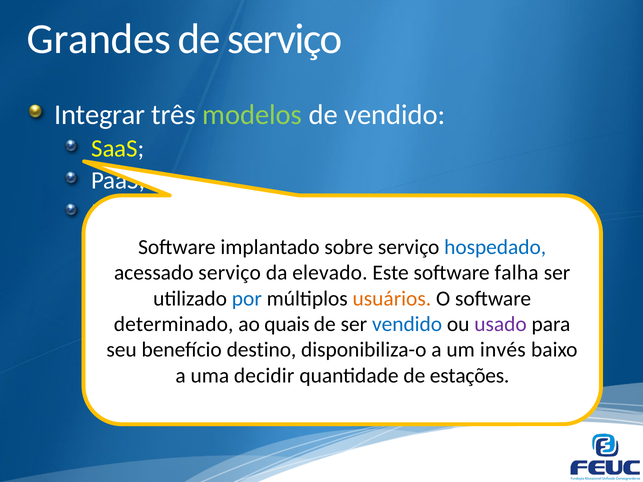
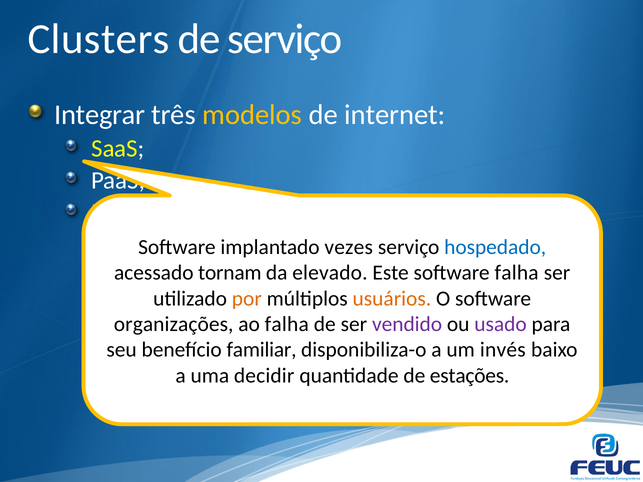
Grandes: Grandes -> Clusters
modelos colour: light green -> yellow
de vendido: vendido -> internet
sobre: sobre -> vezes
acessado serviço: serviço -> tornam
por colour: blue -> orange
determinado: determinado -> organizações
ao quais: quais -> falha
vendido at (407, 324) colour: blue -> purple
destino: destino -> familiar
